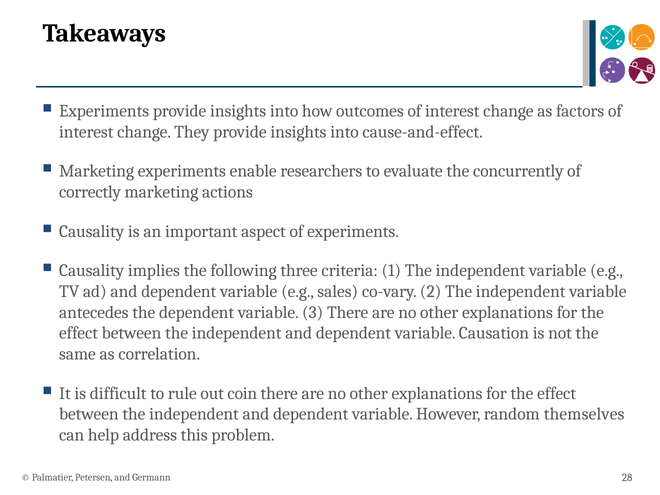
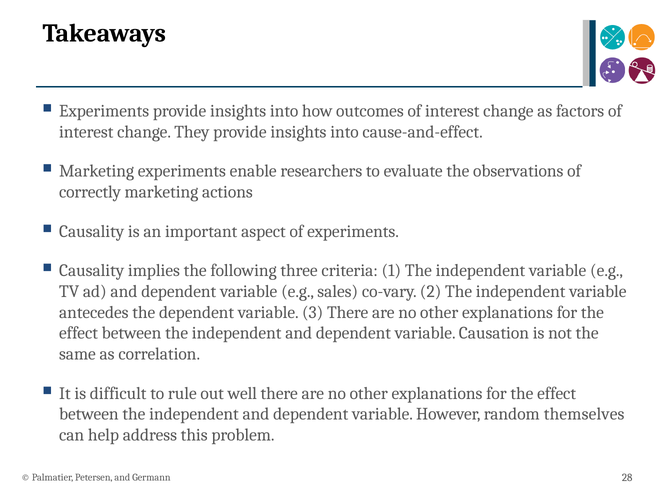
concurrently: concurrently -> observations
coin: coin -> well
